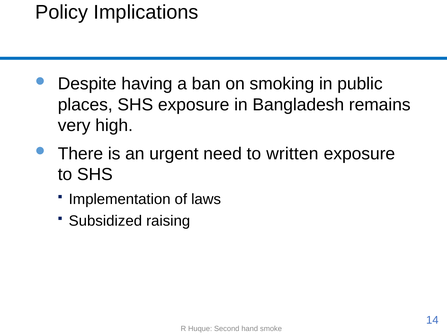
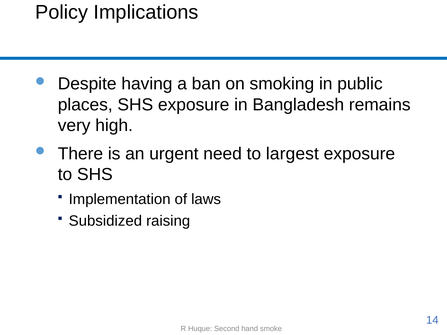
written: written -> largest
